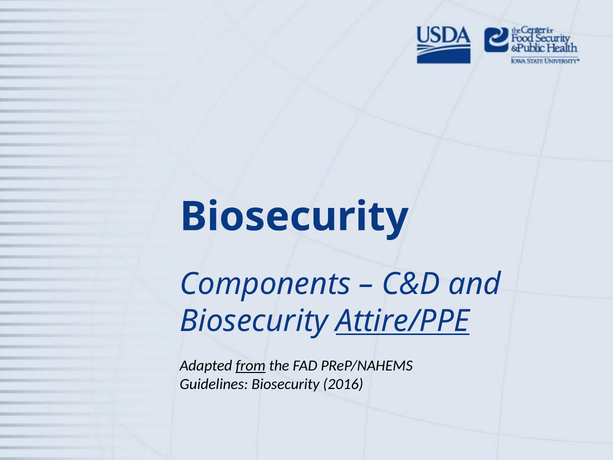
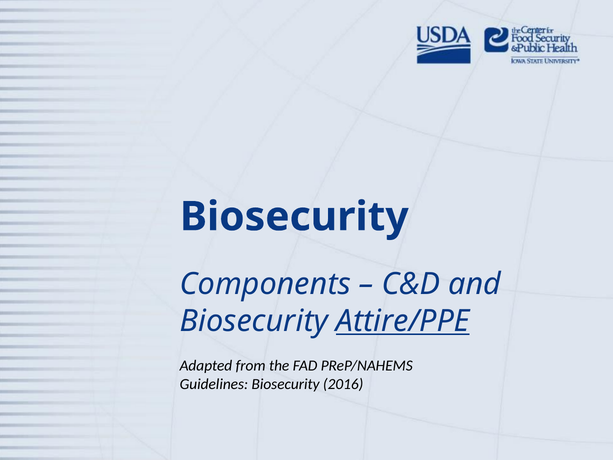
from underline: present -> none
